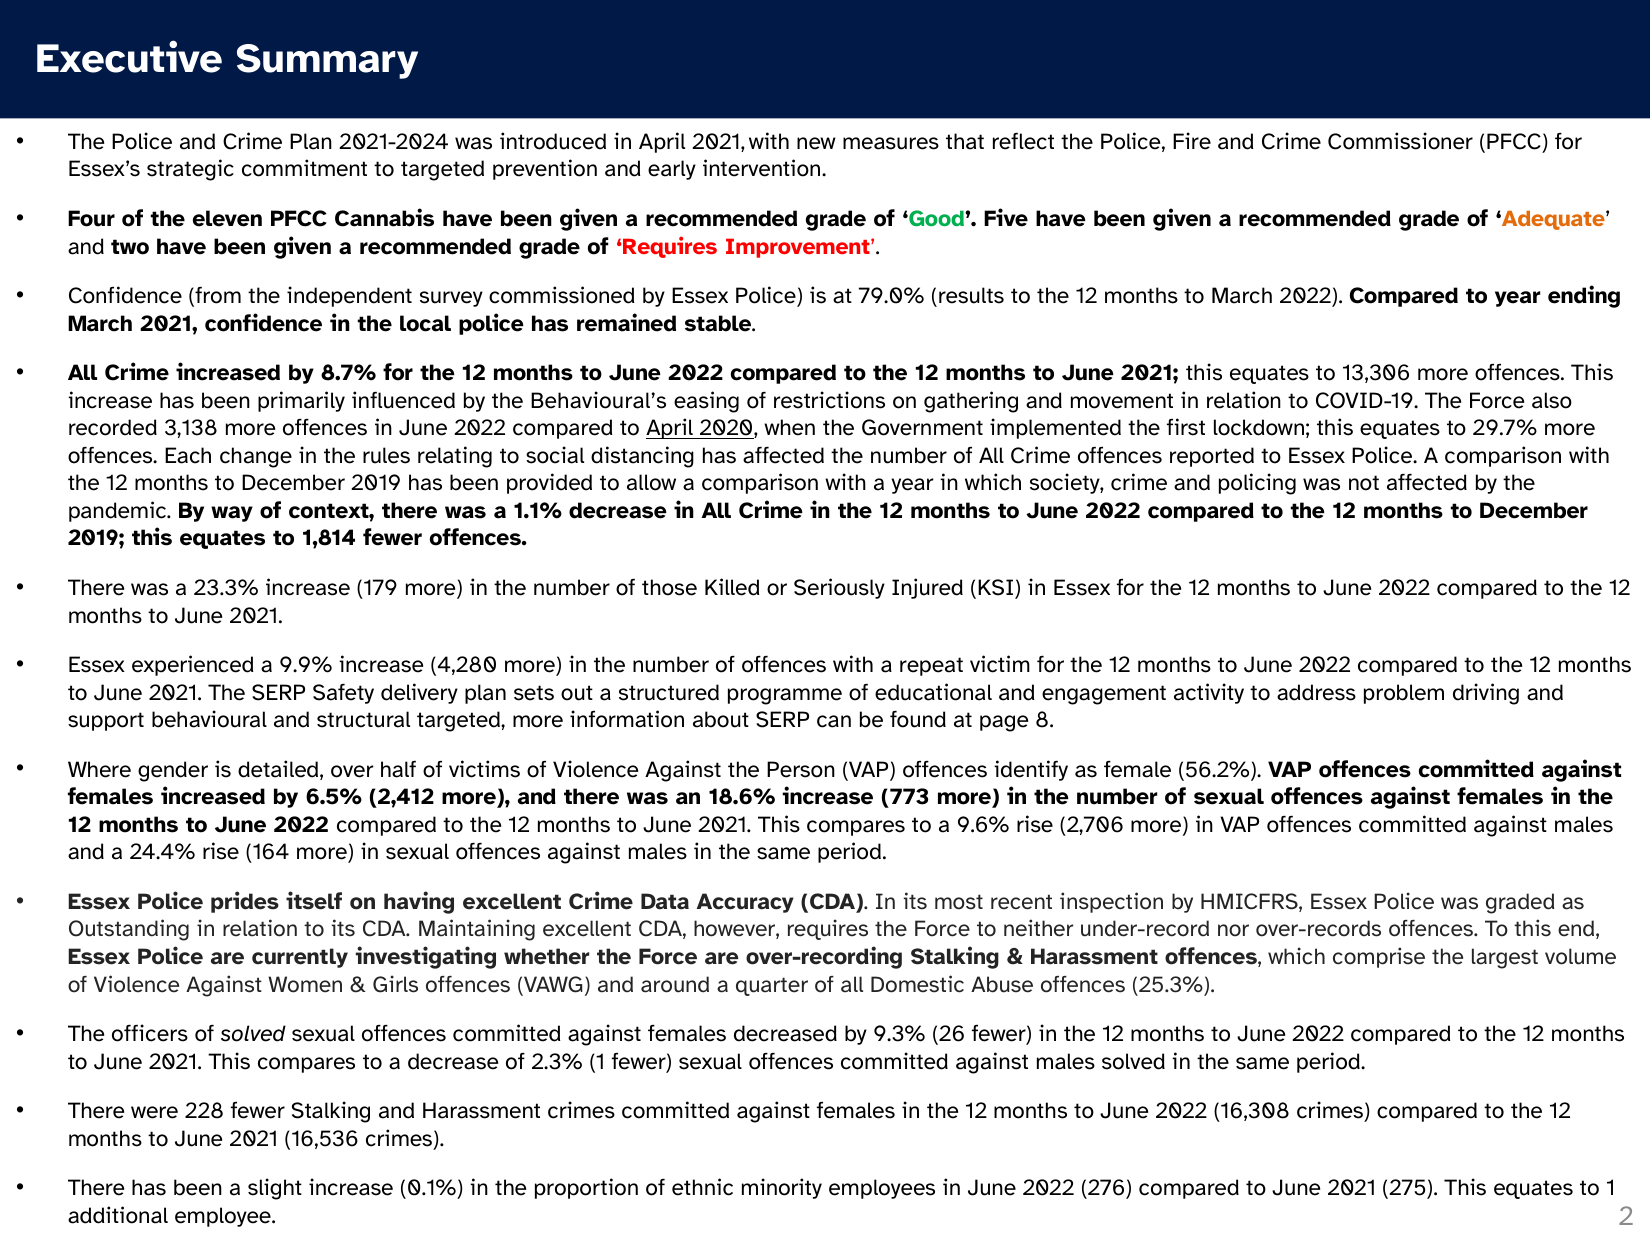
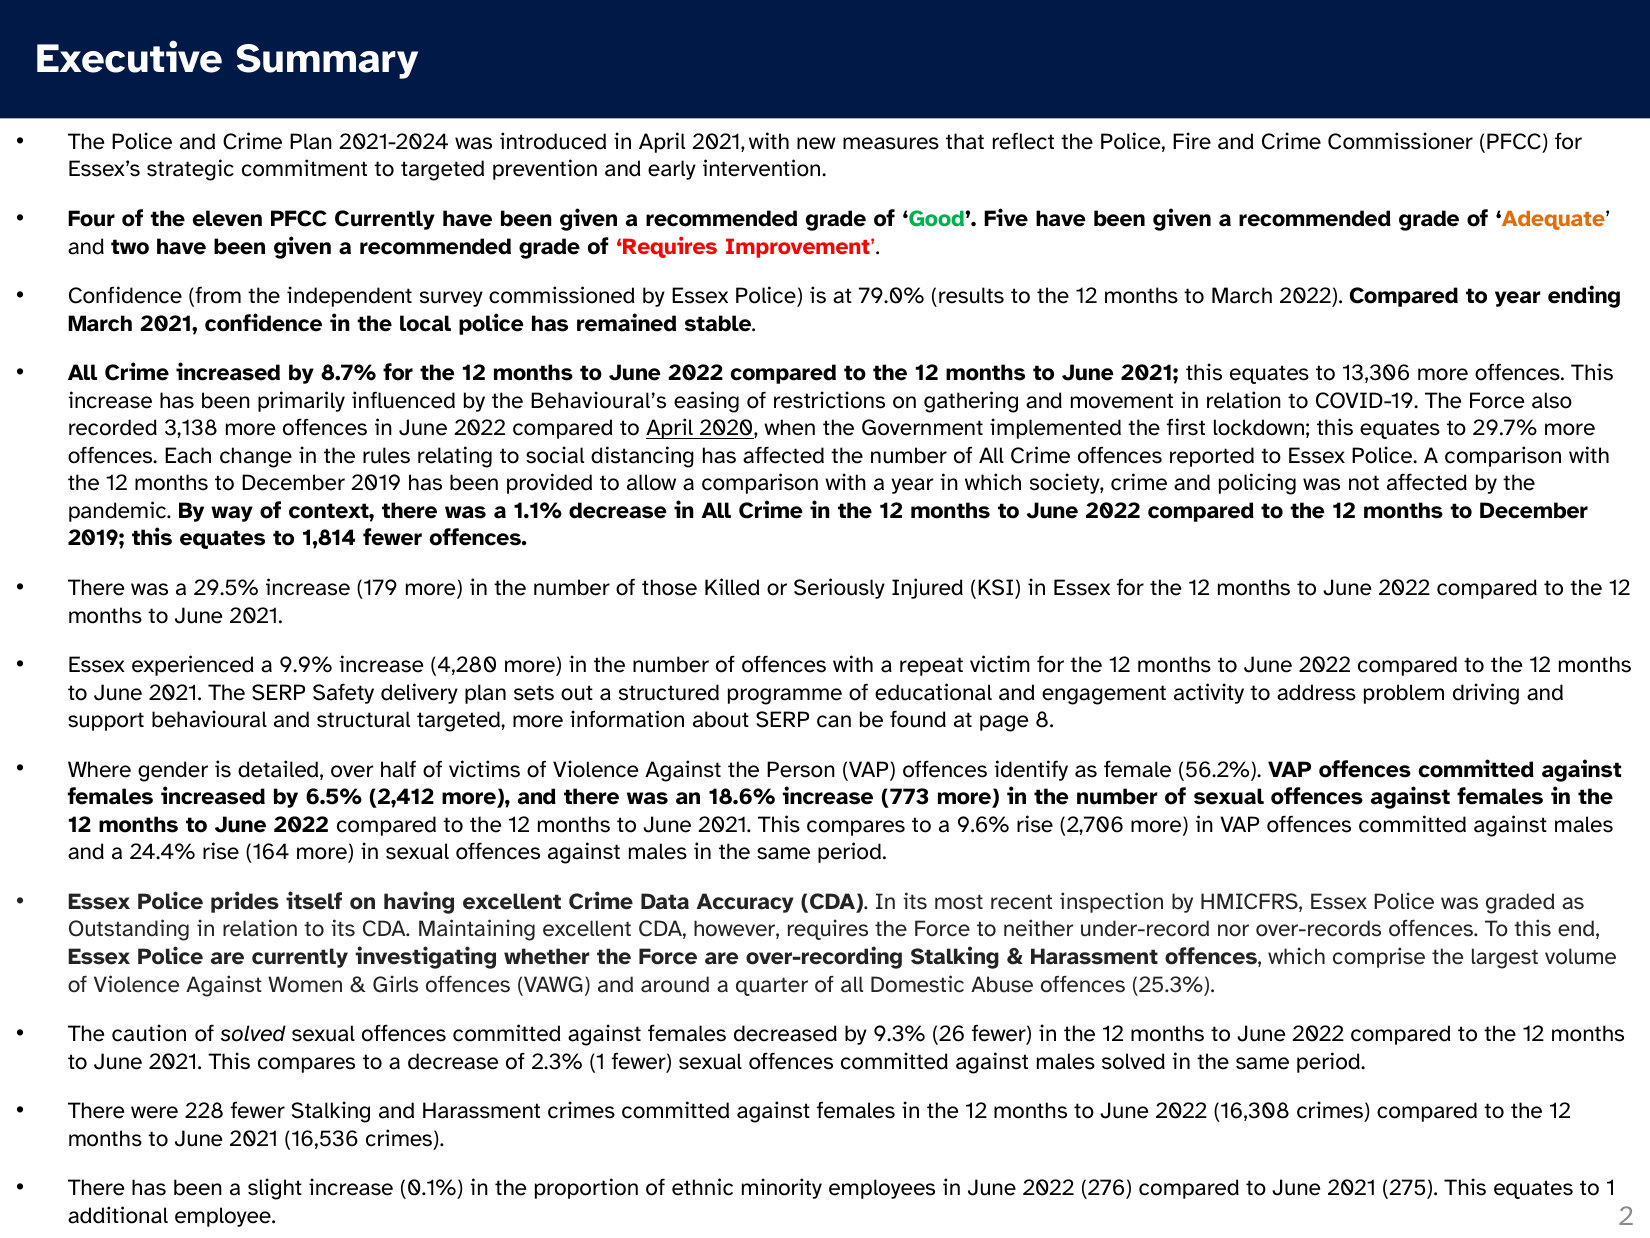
PFCC Cannabis: Cannabis -> Currently
23.3%: 23.3% -> 29.5%
officers: officers -> caution
